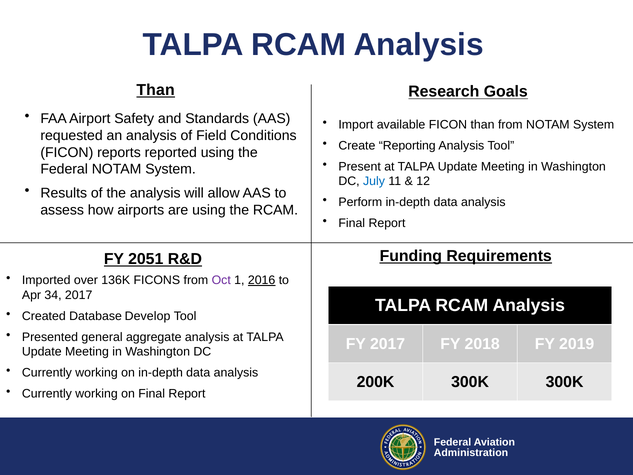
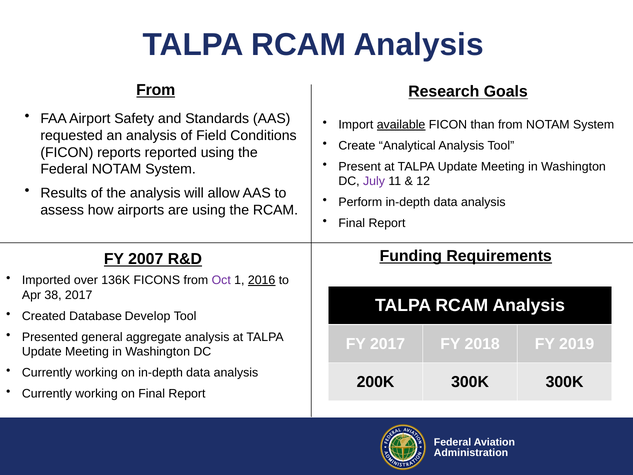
Than at (156, 90): Than -> From
available underline: none -> present
Reporting: Reporting -> Analytical
July colour: blue -> purple
2051: 2051 -> 2007
34: 34 -> 38
